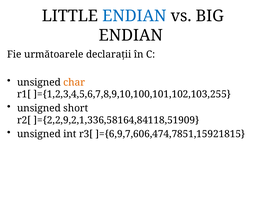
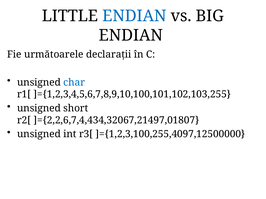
char colour: orange -> blue
]={2,2,9,2,1,336,58164,84118,51909: ]={2,2,9,2,1,336,58164,84118,51909 -> ]={2,2,6,7,4,434,32067,21497,01807
]={6,9,7,606,474,7851,15921815: ]={6,9,7,606,474,7851,15921815 -> ]={1,2,3,100,255,4097,12500000
